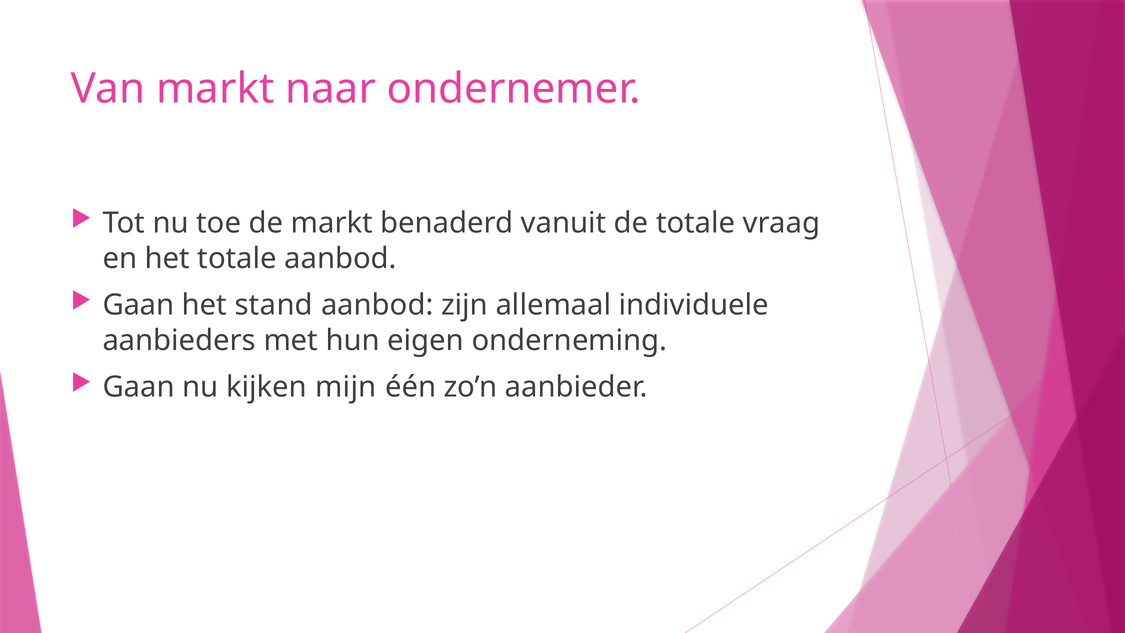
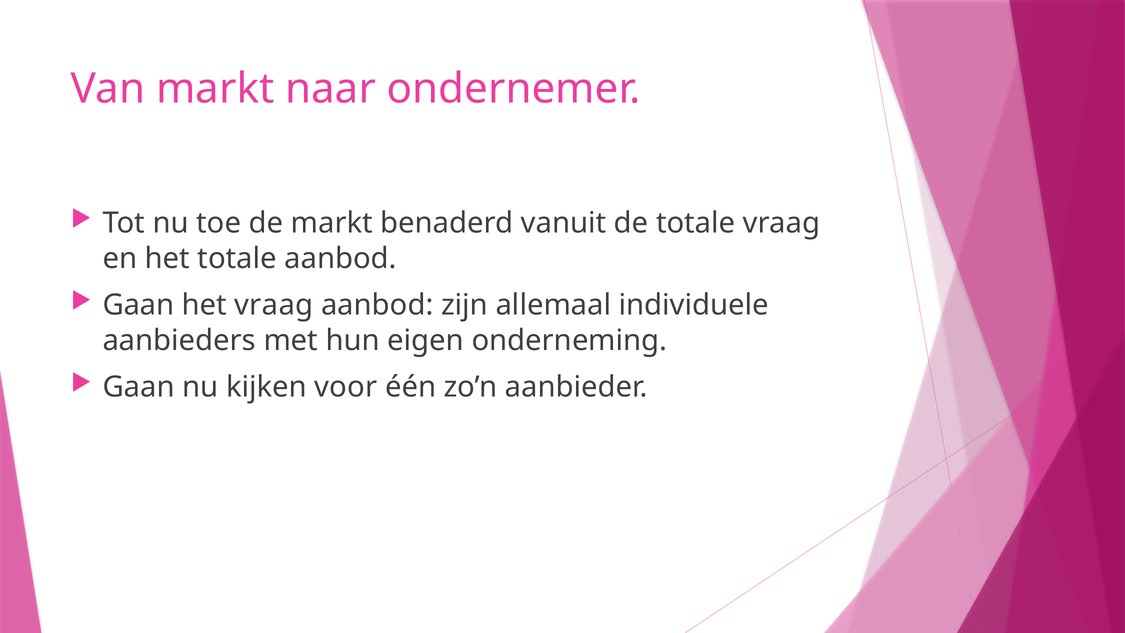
het stand: stand -> vraag
mijn: mijn -> voor
